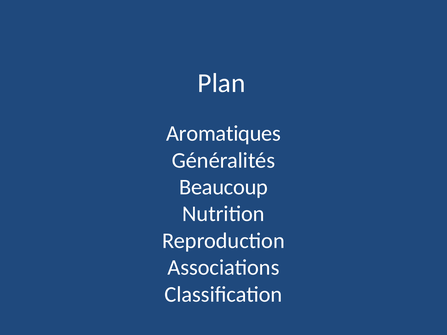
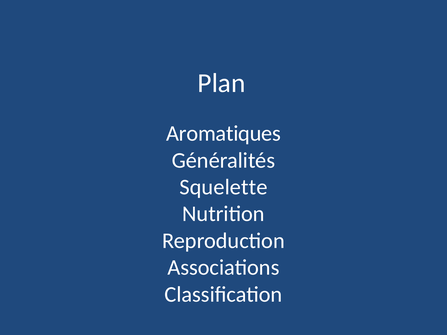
Beaucoup: Beaucoup -> Squelette
